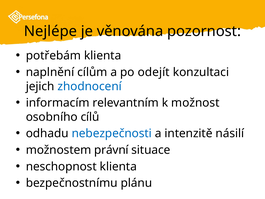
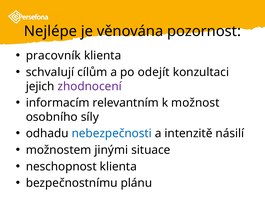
potřebám: potřebám -> pracovník
naplnění: naplnění -> schvalují
zhodnocení colour: blue -> purple
cílů: cílů -> síly
právní: právní -> jinými
